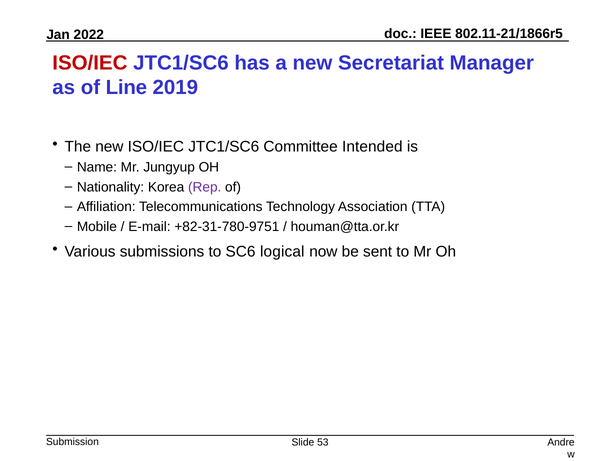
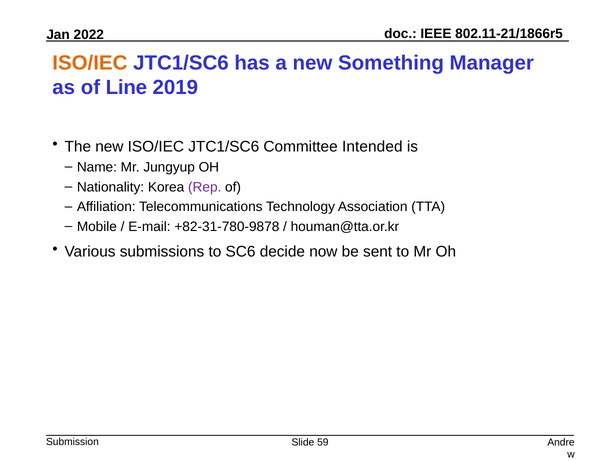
ISO/IEC at (90, 63) colour: red -> orange
Secretariat: Secretariat -> Something
+82-31-780-9751: +82-31-780-9751 -> +82-31-780-9878
logical: logical -> decide
53: 53 -> 59
